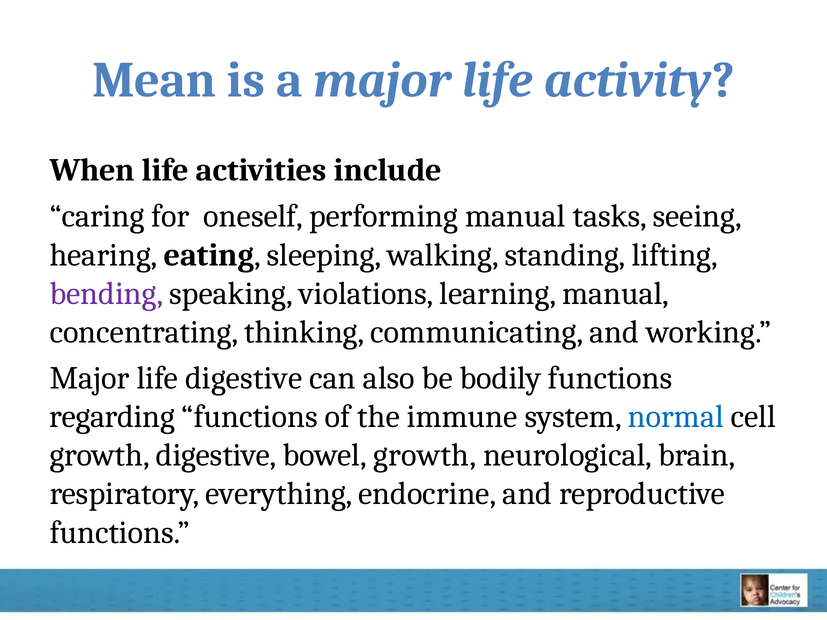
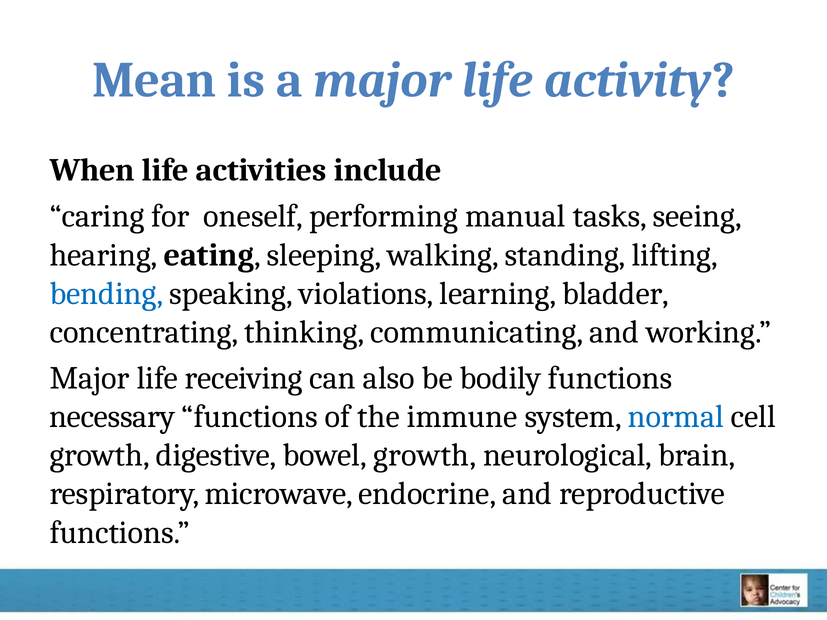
bending colour: purple -> blue
learning manual: manual -> bladder
life digestive: digestive -> receiving
regarding: regarding -> necessary
everything: everything -> microwave
